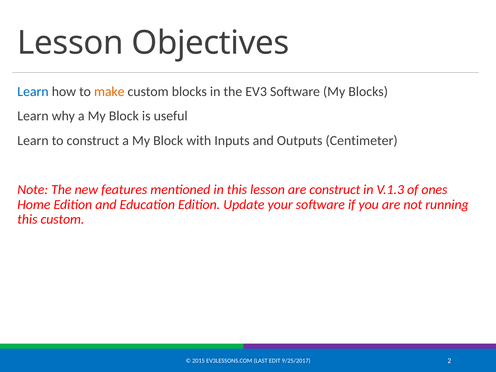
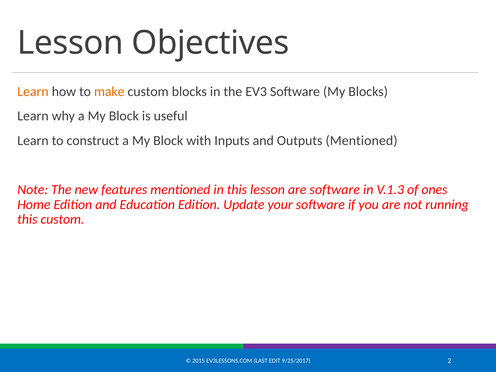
Learn at (33, 92) colour: blue -> orange
Outputs Centimeter: Centimeter -> Mentioned
are construct: construct -> software
